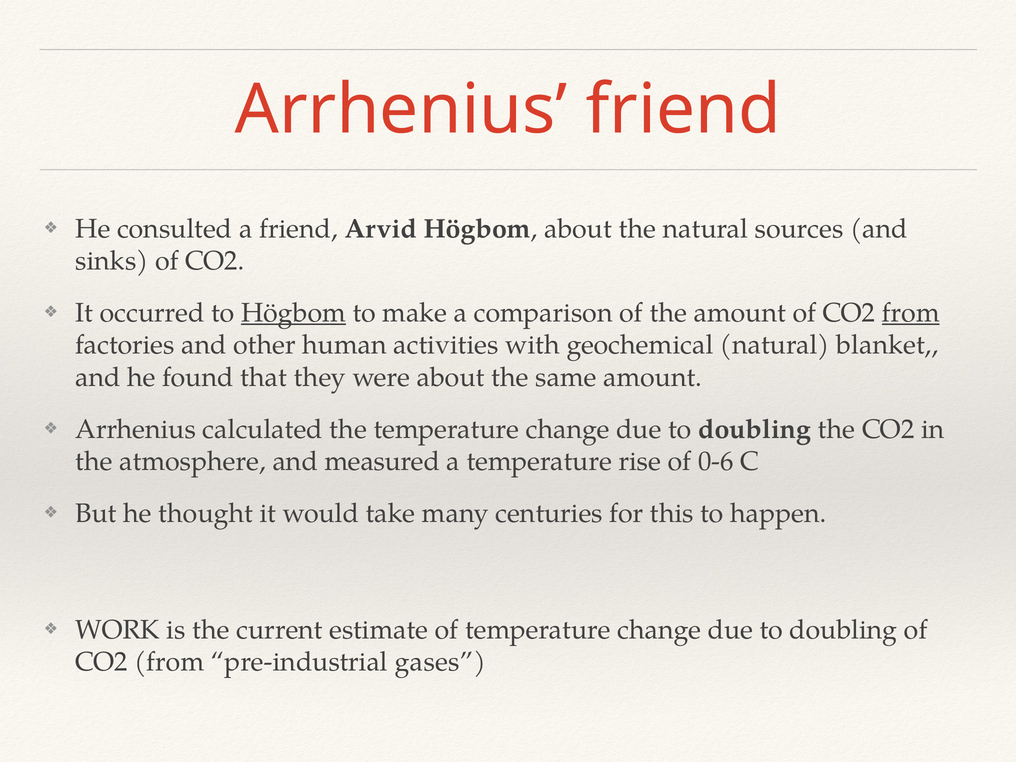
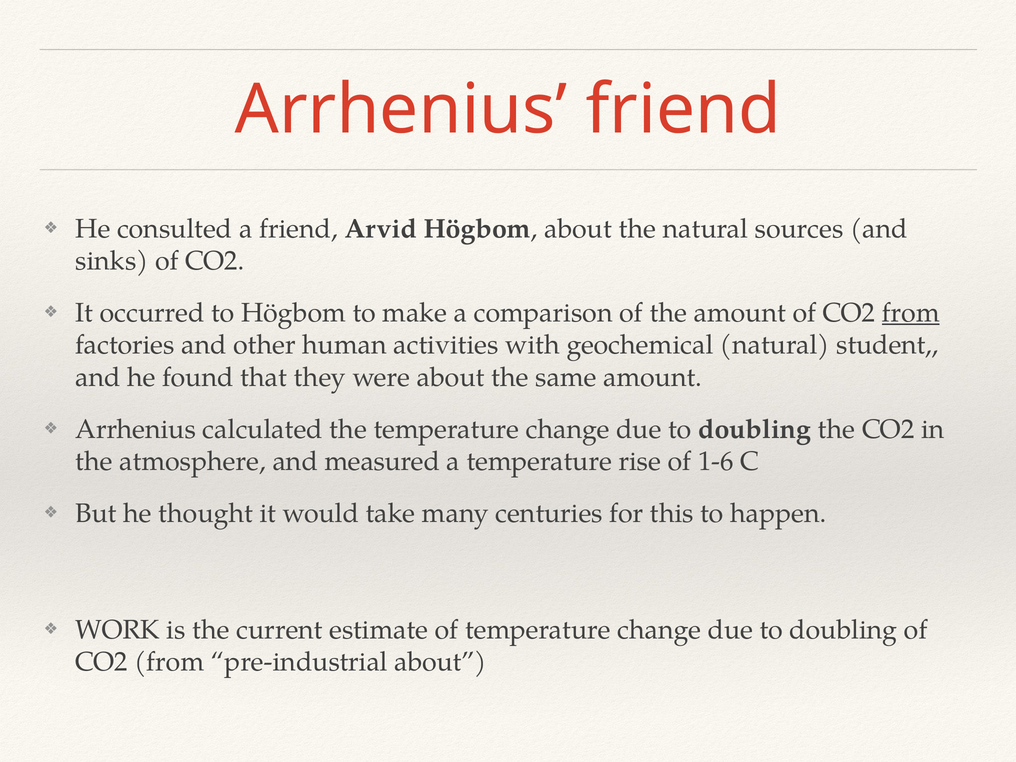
Högbom at (294, 313) underline: present -> none
blanket: blanket -> student
0-6: 0-6 -> 1-6
pre-industrial gases: gases -> about
